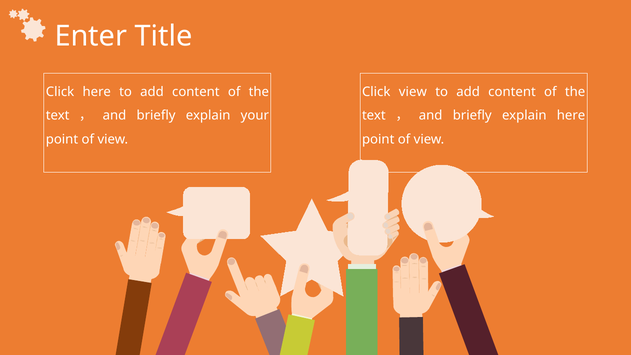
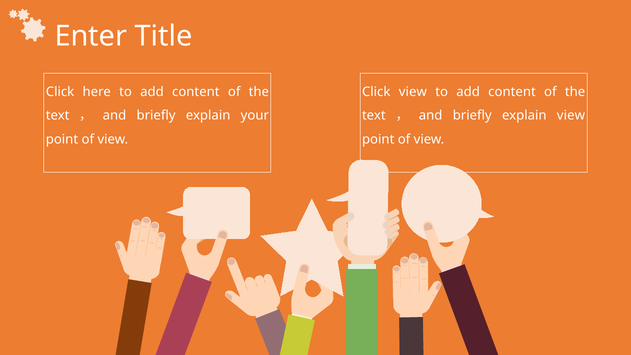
explain here: here -> view
